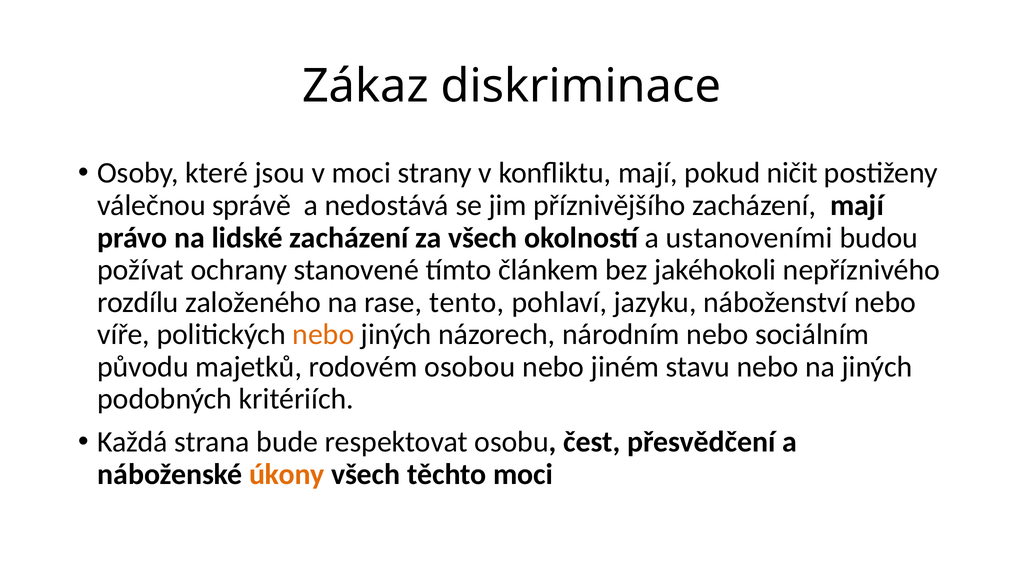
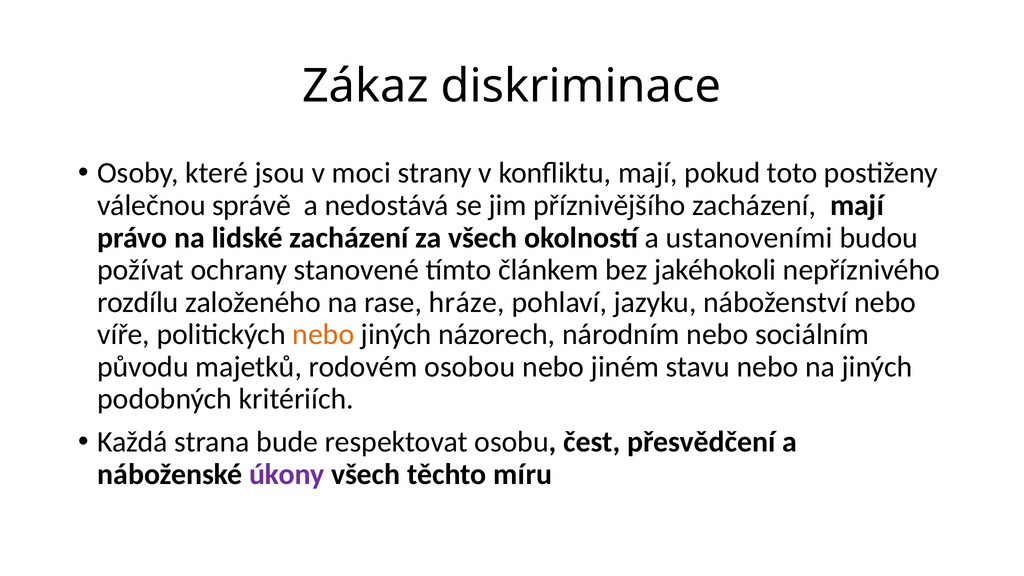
ničit: ničit -> toto
tento: tento -> hráze
úkony colour: orange -> purple
těchto moci: moci -> míru
